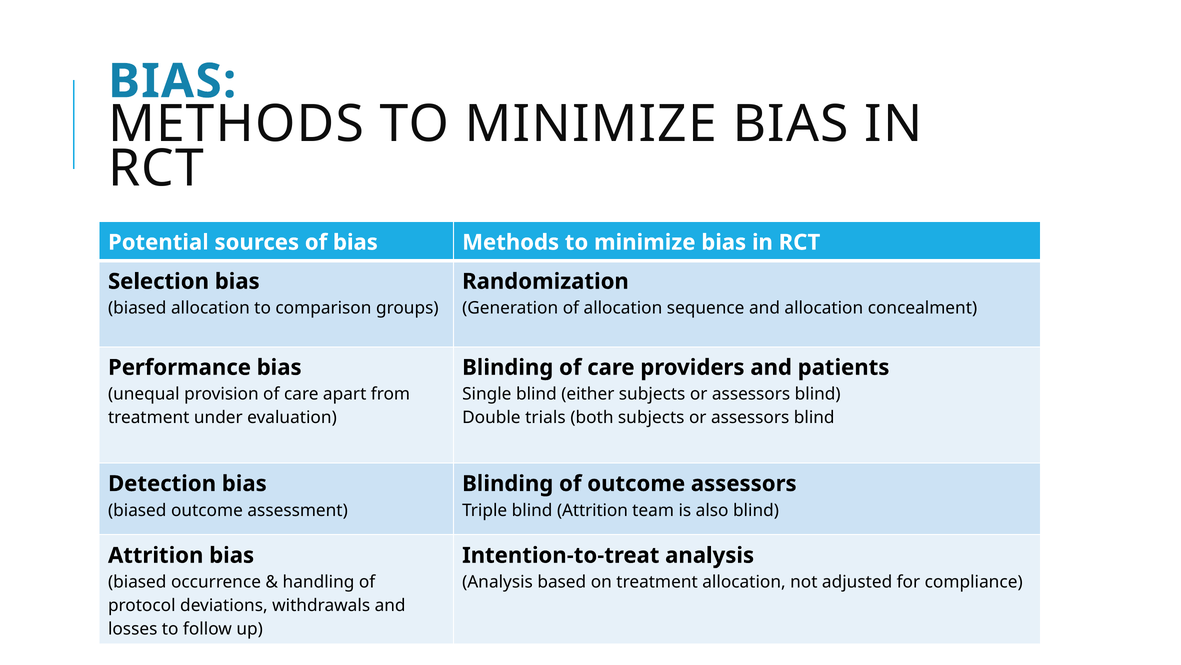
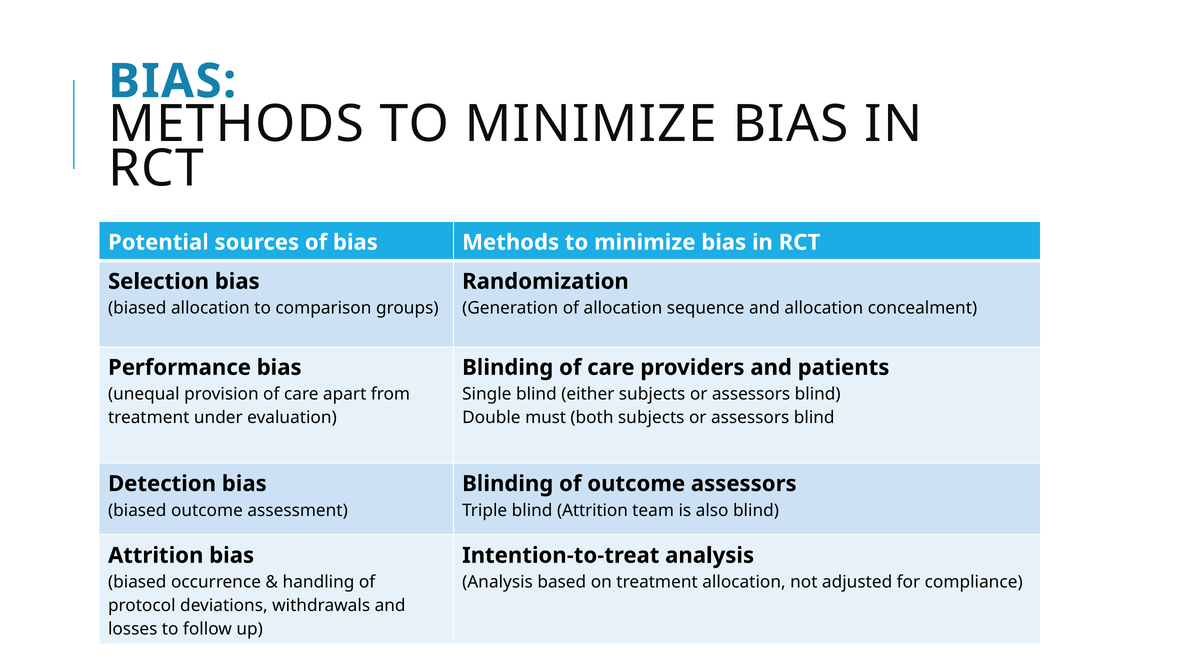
trials: trials -> must
